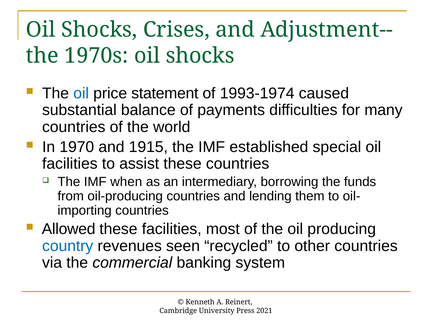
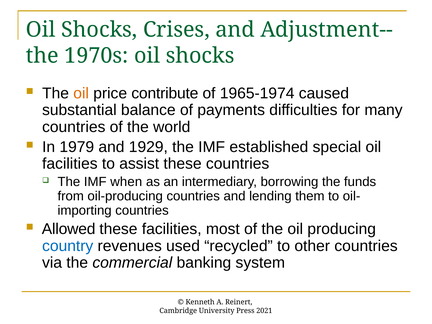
oil at (81, 93) colour: blue -> orange
statement: statement -> contribute
1993-1974: 1993-1974 -> 1965-1974
1970: 1970 -> 1979
1915: 1915 -> 1929
seen: seen -> used
